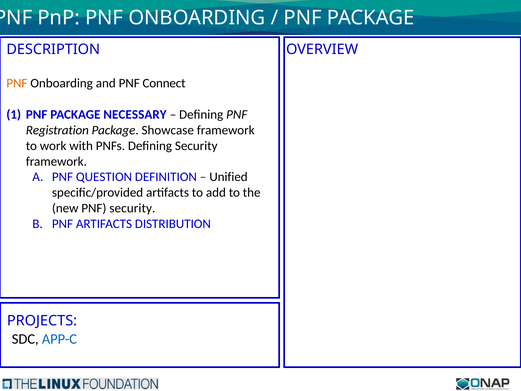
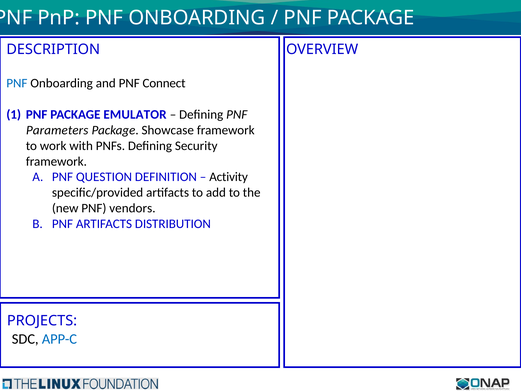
PNF at (17, 83) colour: orange -> blue
NECESSARY: NECESSARY -> EMULATOR
Registration: Registration -> Parameters
Unified: Unified -> Activity
PNF security: security -> vendors
